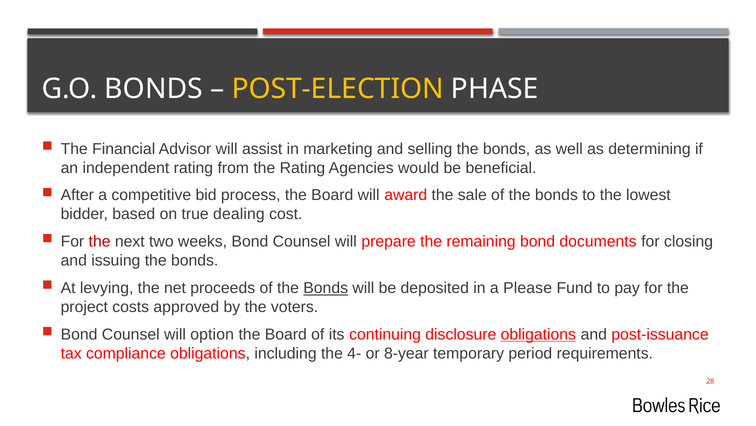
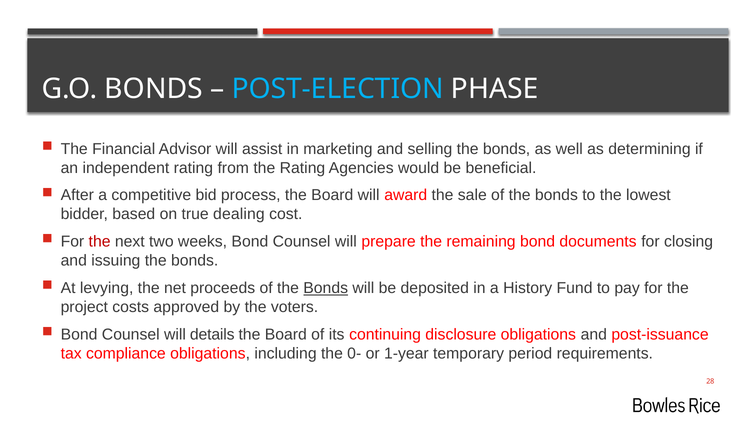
POST-ELECTION colour: yellow -> light blue
Please: Please -> History
option: option -> details
obligations at (538, 334) underline: present -> none
4-: 4- -> 0-
8-year: 8-year -> 1-year
